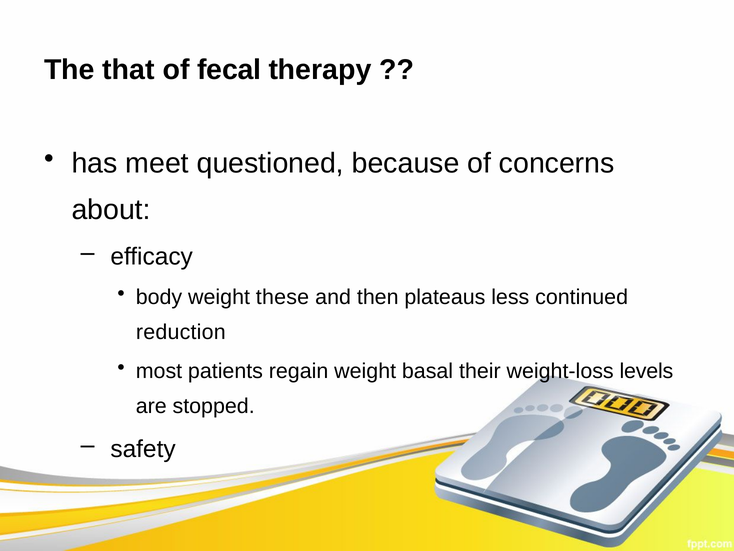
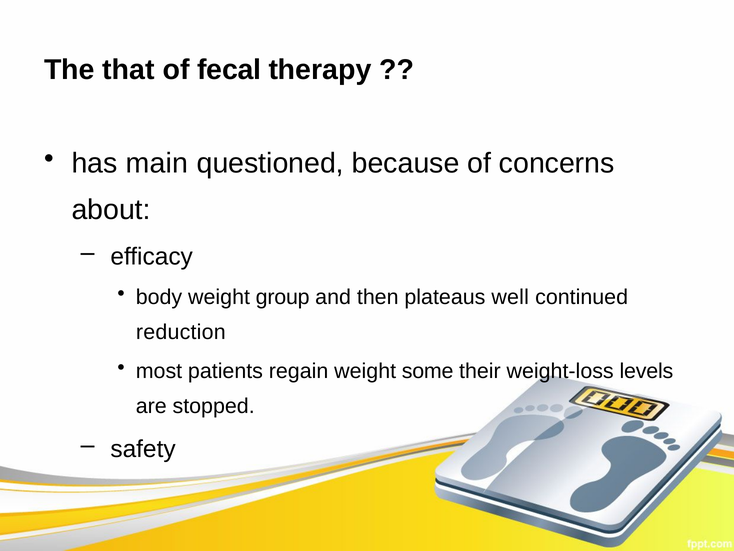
meet: meet -> main
these: these -> group
less: less -> well
basal: basal -> some
